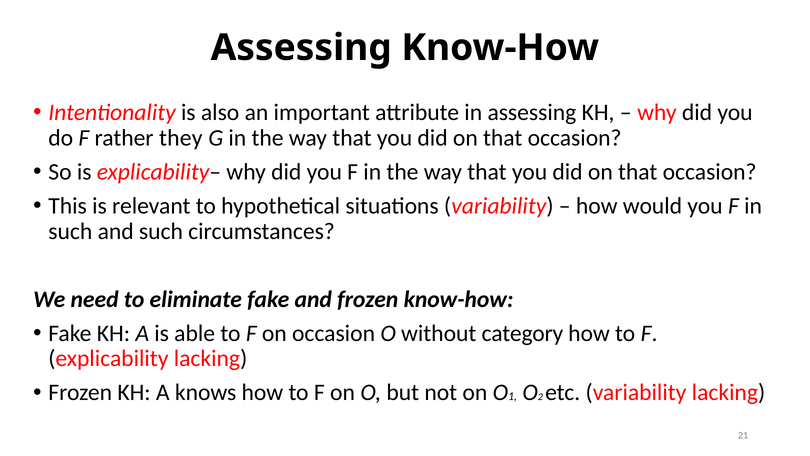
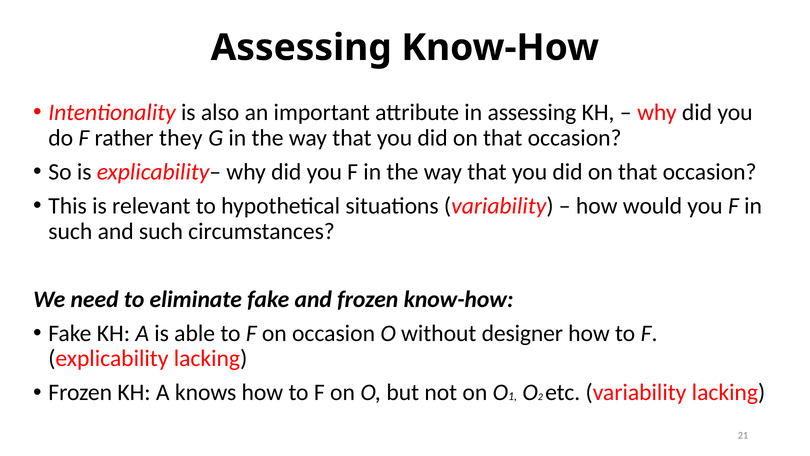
category: category -> designer
